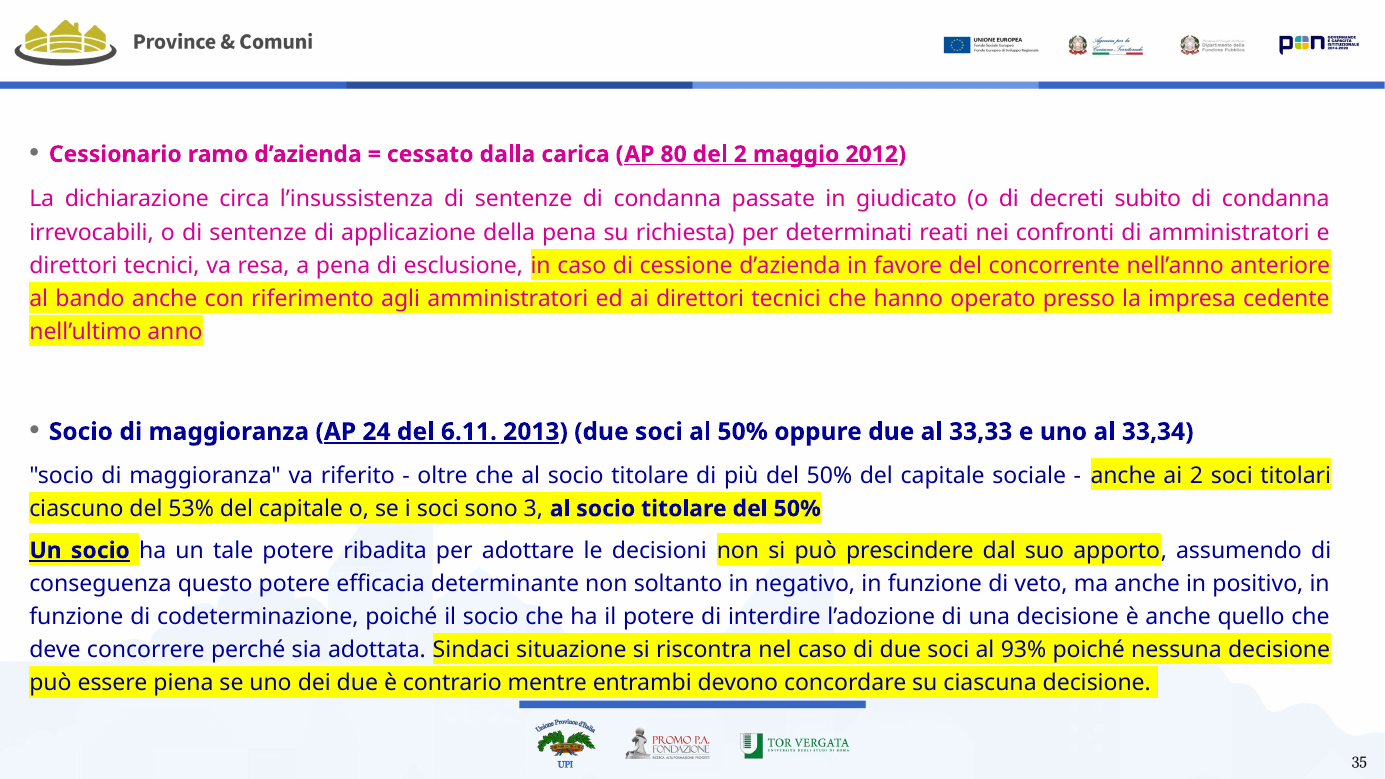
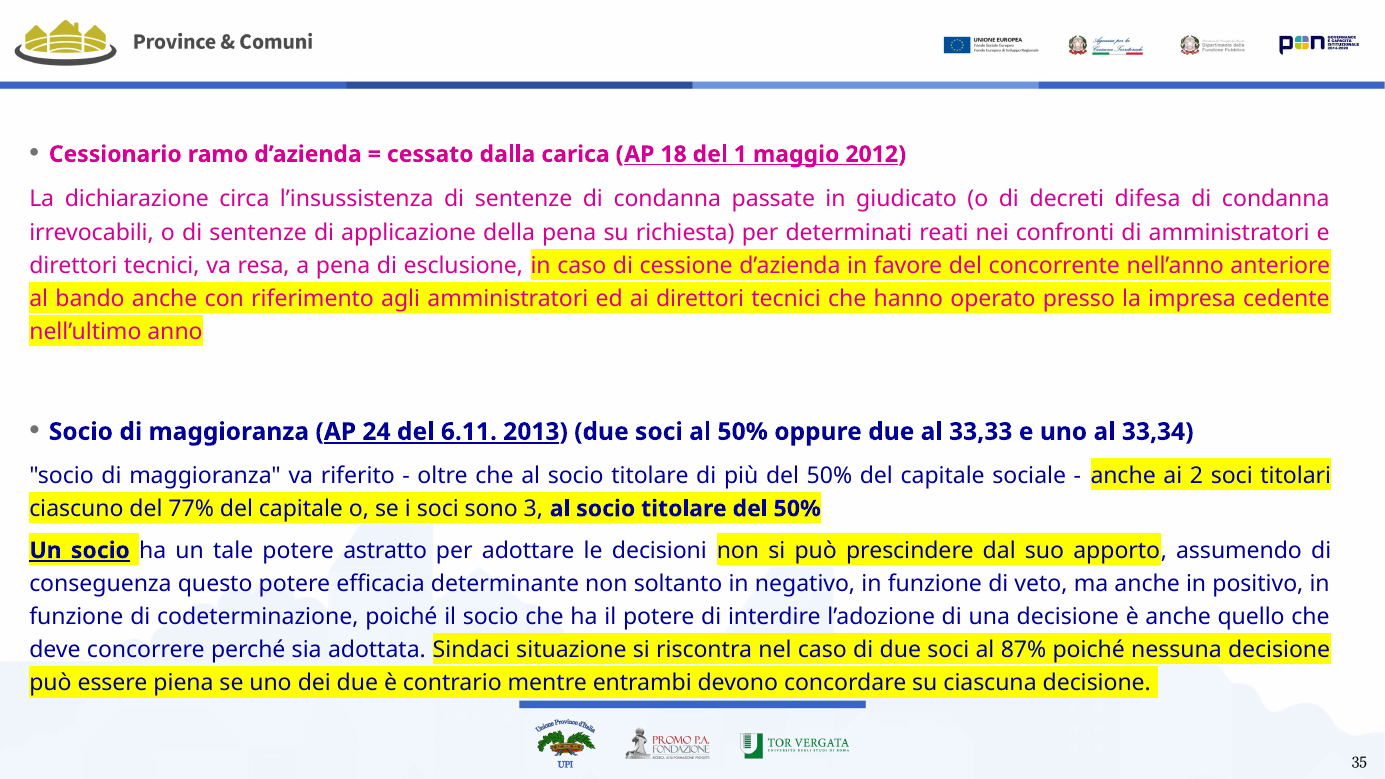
80: 80 -> 18
del 2: 2 -> 1
subito: subito -> difesa
53%: 53% -> 77%
ribadita: ribadita -> astratto
93%: 93% -> 87%
